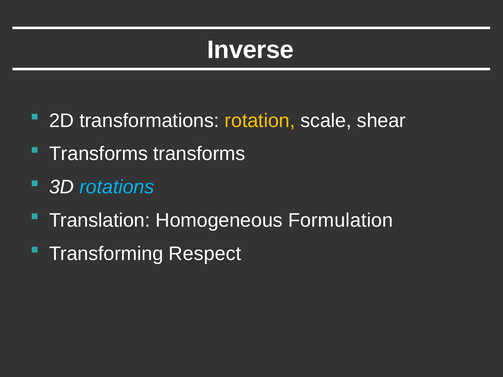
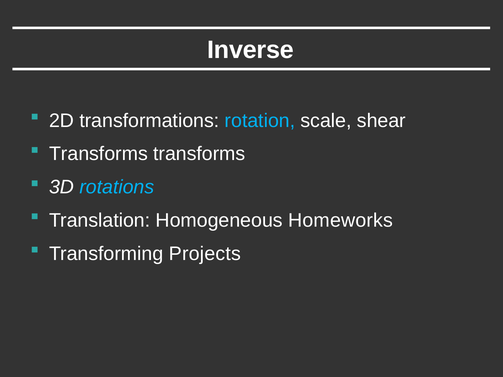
rotation colour: yellow -> light blue
Formulation: Formulation -> Homeworks
Respect: Respect -> Projects
